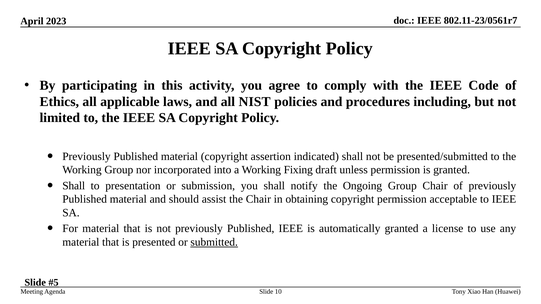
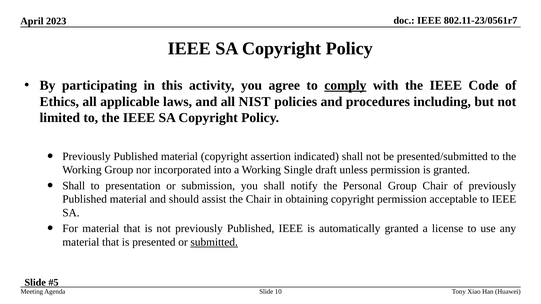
comply underline: none -> present
Fixing: Fixing -> Single
Ongoing: Ongoing -> Personal
